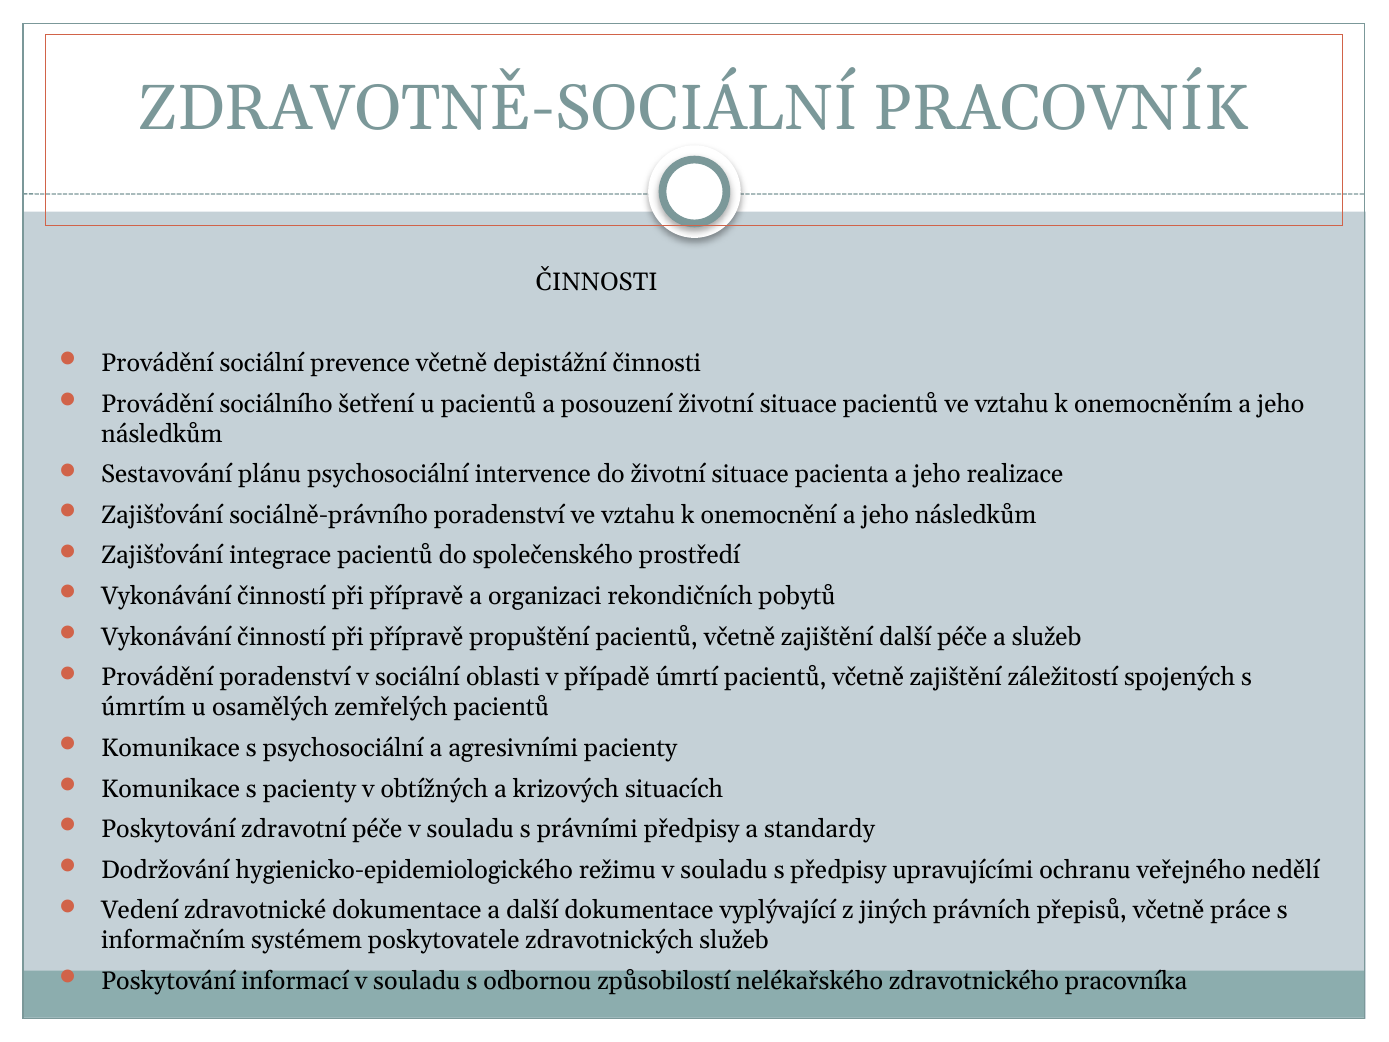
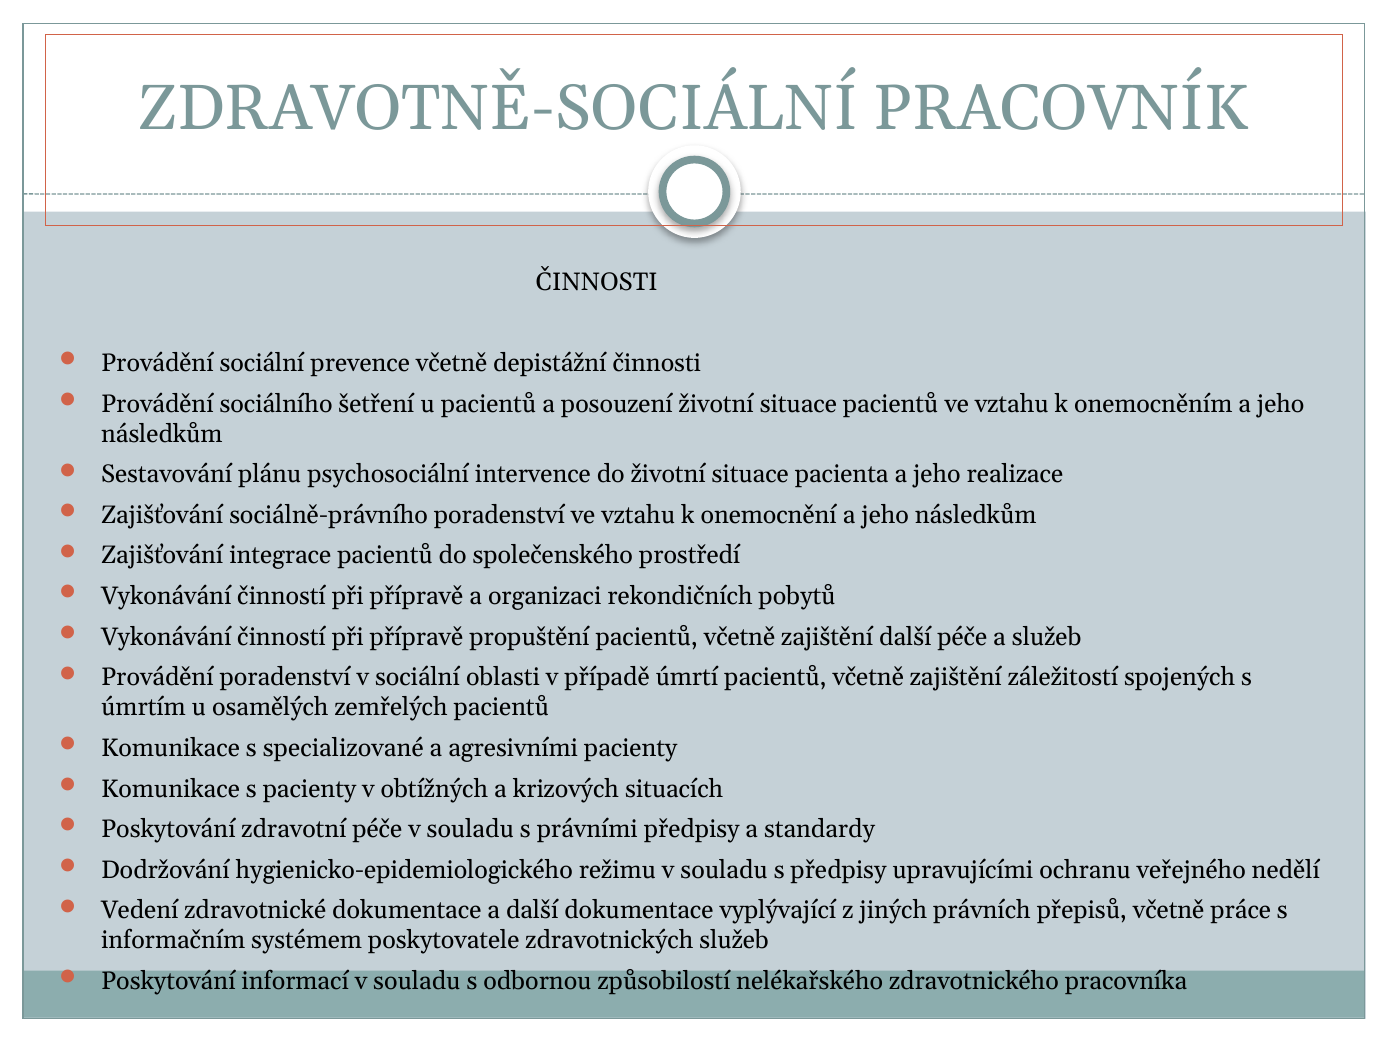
s psychosociální: psychosociální -> specializované
